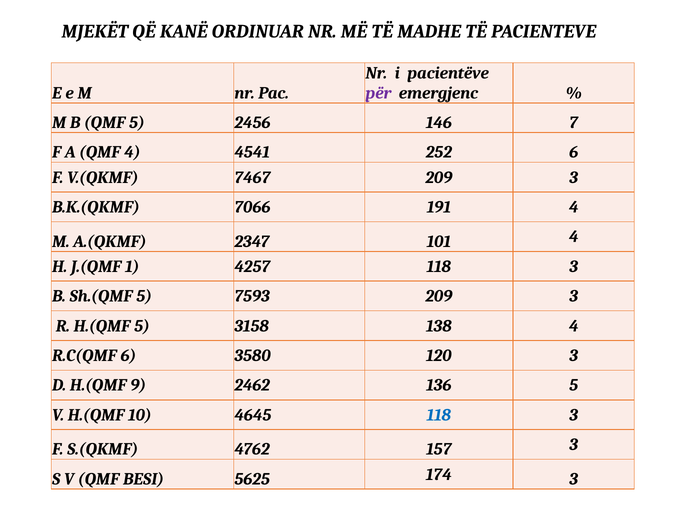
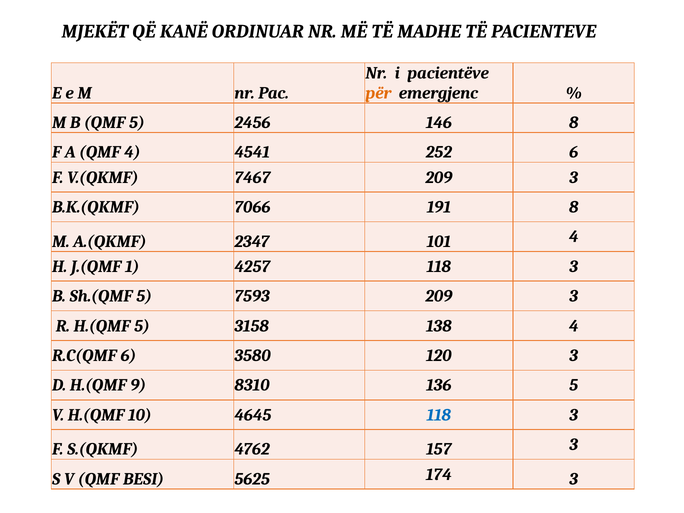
për colour: purple -> orange
146 7: 7 -> 8
191 4: 4 -> 8
2462: 2462 -> 8310
